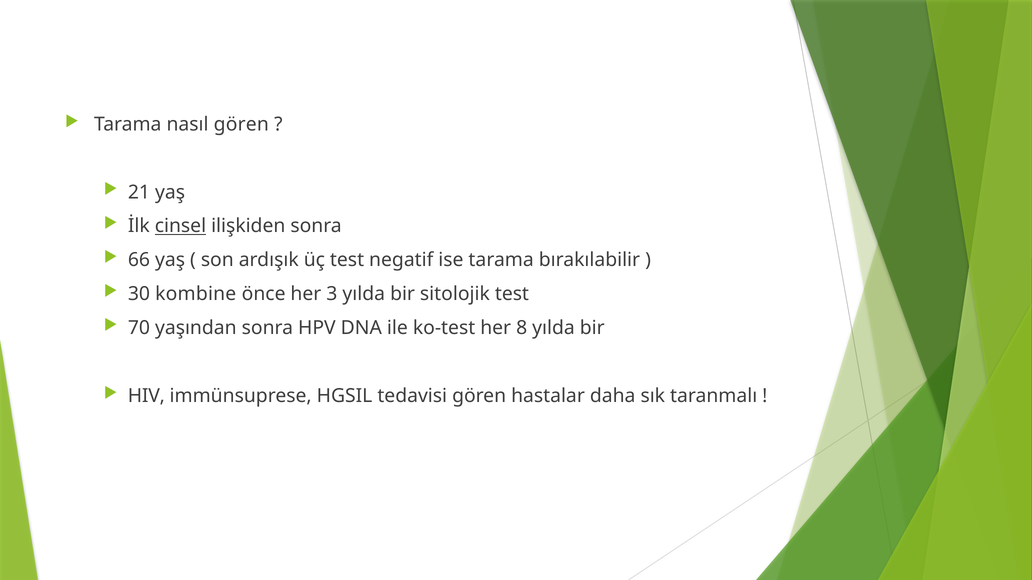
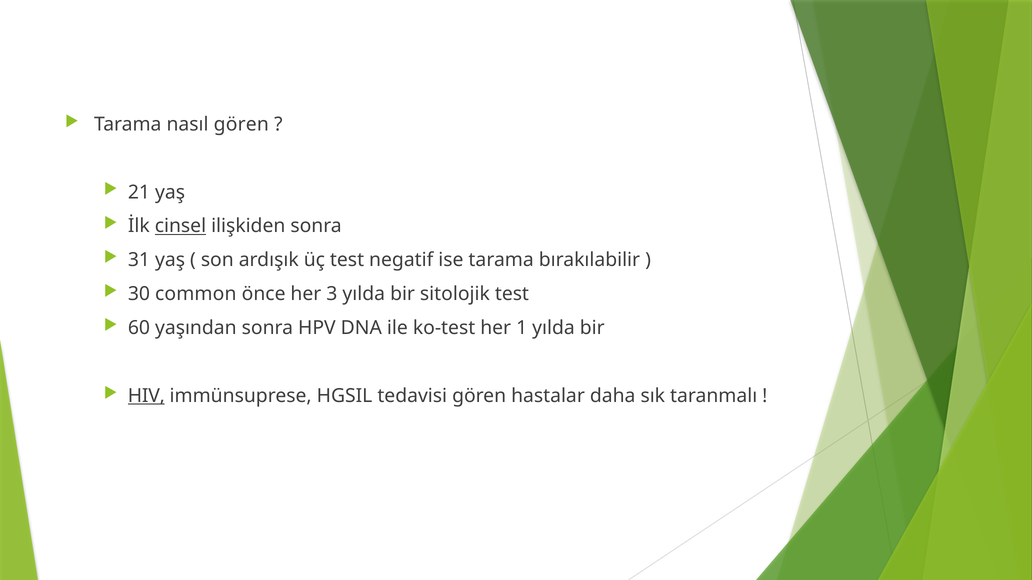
66: 66 -> 31
kombine: kombine -> common
70: 70 -> 60
8: 8 -> 1
HIV underline: none -> present
